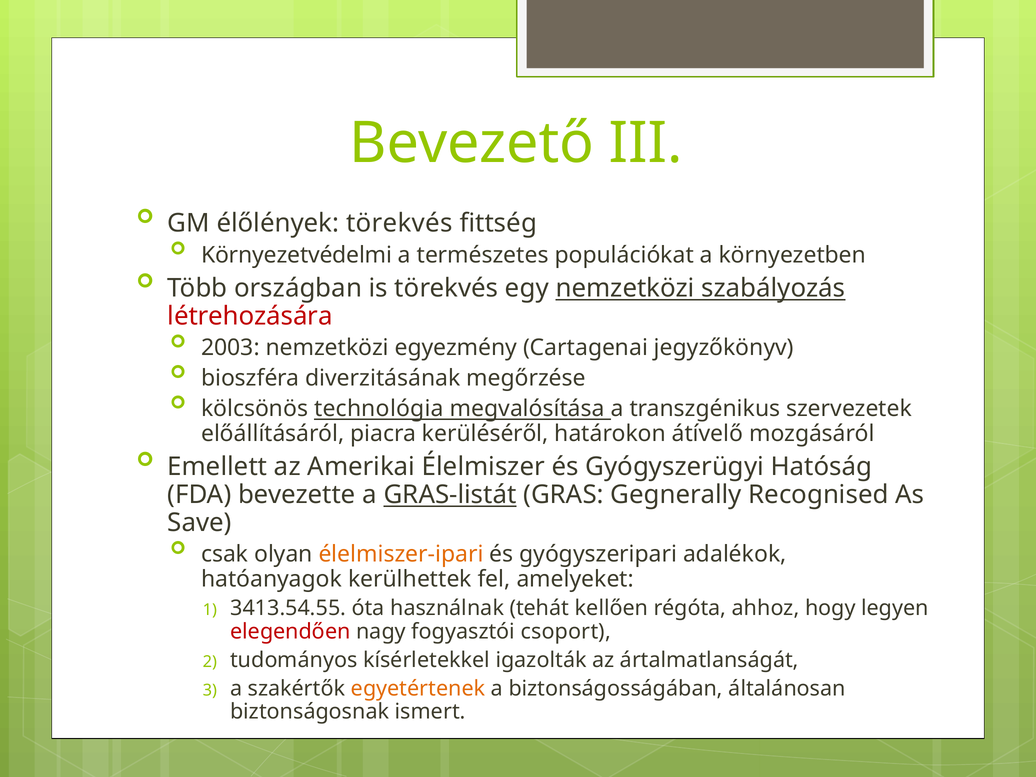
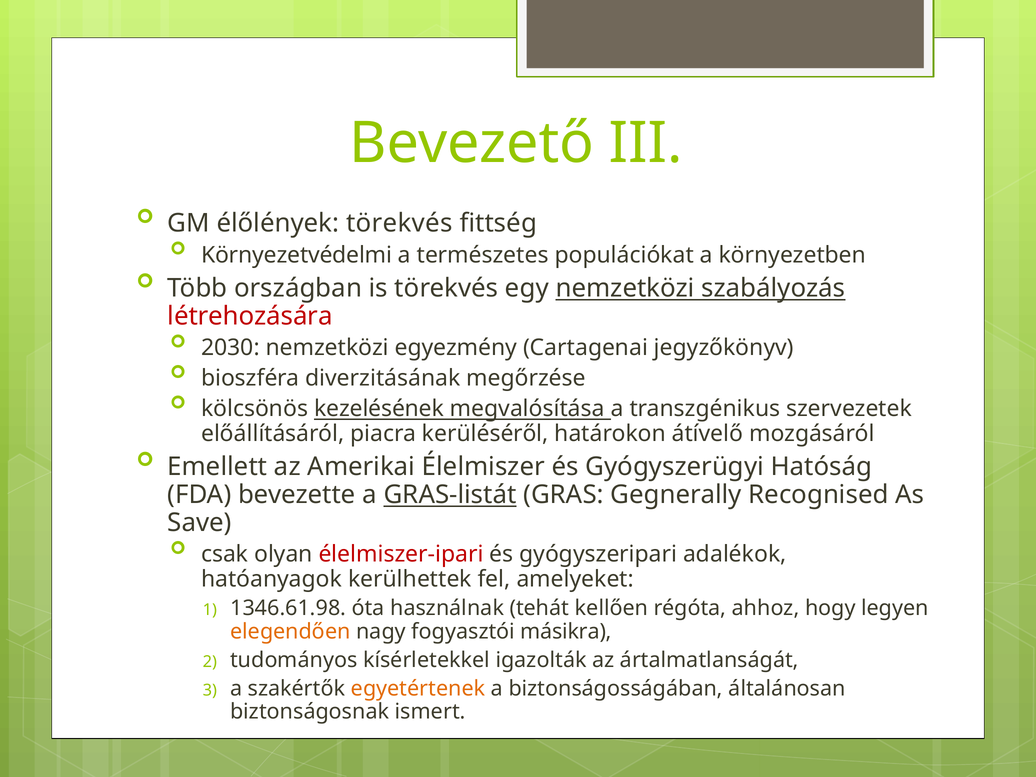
2003: 2003 -> 2030
technológia: technológia -> kezelésének
élelmiszer-ipari colour: orange -> red
3413.54.55: 3413.54.55 -> 1346.61.98
elegendően colour: red -> orange
csoport: csoport -> másikra
